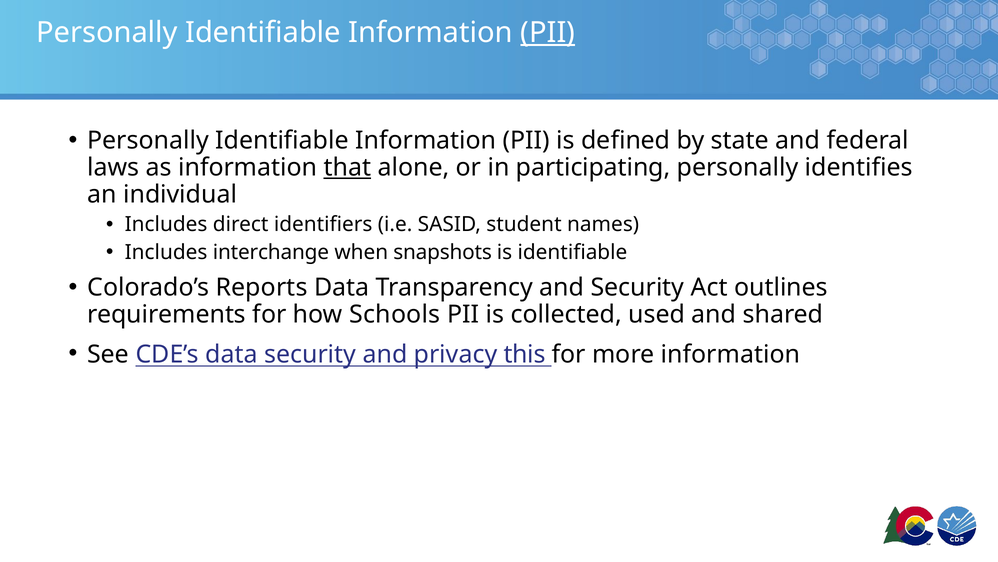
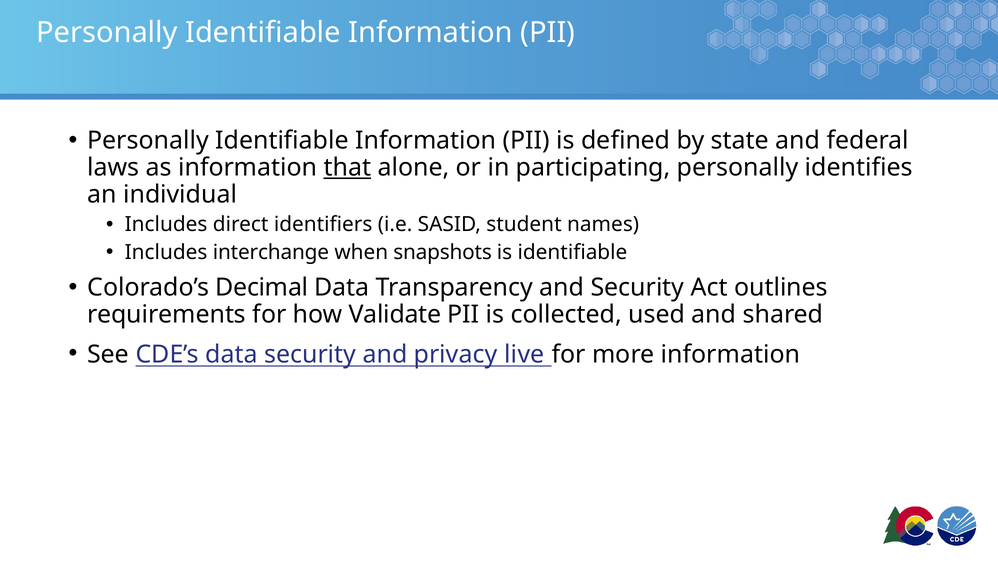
PII at (548, 32) underline: present -> none
Reports: Reports -> Decimal
Schools: Schools -> Validate
this: this -> live
